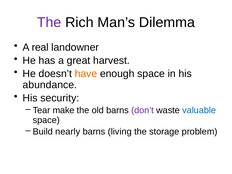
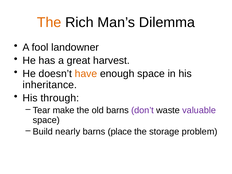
The at (49, 22) colour: purple -> orange
real: real -> fool
abundance: abundance -> inheritance
security: security -> through
valuable colour: blue -> purple
living: living -> place
